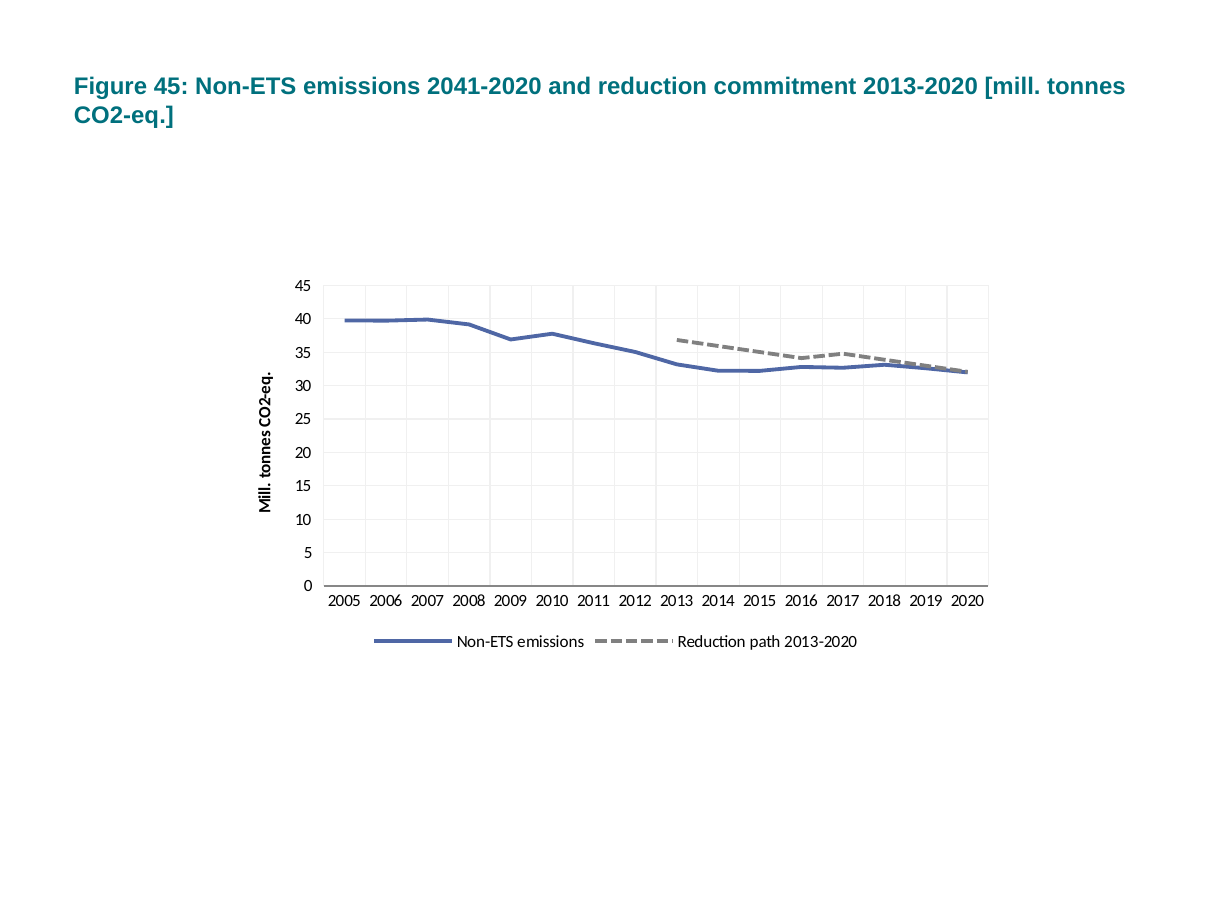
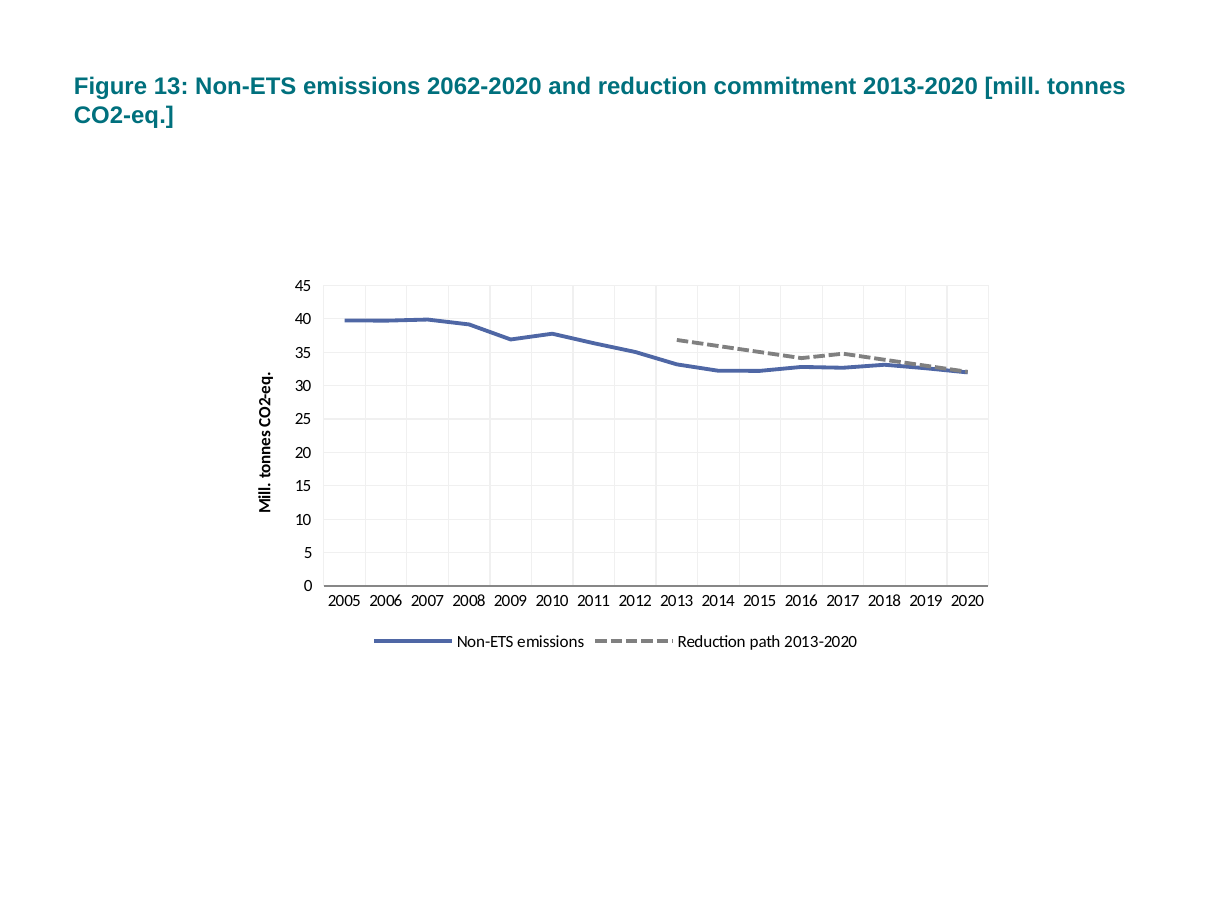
Figure 45: 45 -> 13
2041-2020: 2041-2020 -> 2062-2020
